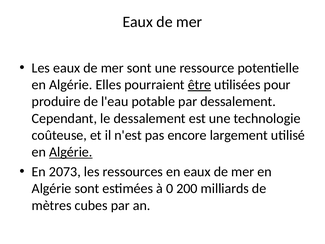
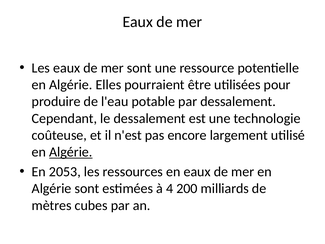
être underline: present -> none
2073: 2073 -> 2053
0: 0 -> 4
